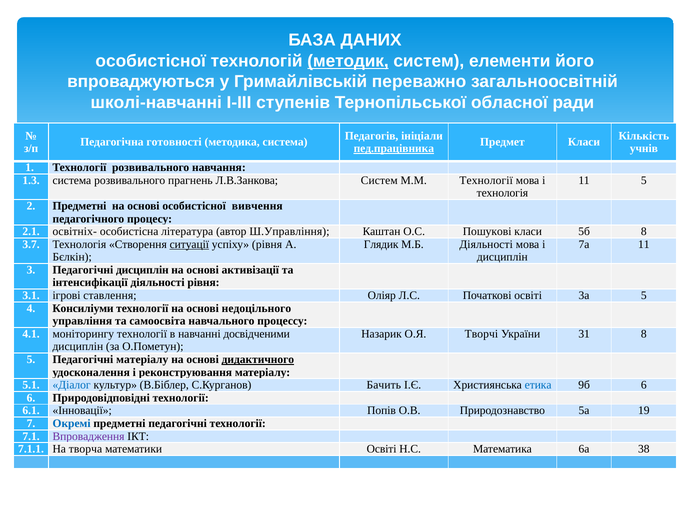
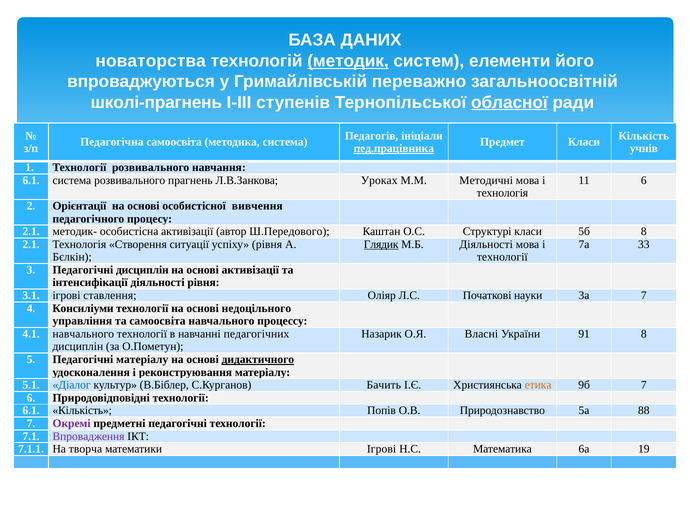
особистісної at (151, 61): особистісної -> новаторства
школі-навчанні: школі-навчанні -> школі-прагнень
обласної underline: none -> present
Педагогічна готовності: готовності -> самоосвіта
1.3 at (31, 180): 1.3 -> 6.1
Л.В.Занкова Систем: Систем -> Уроках
М.М Технології: Технології -> Методичні
11 5: 5 -> 6
2 Предметні: Предметні -> Орієнтації
освітніх-: освітніх- -> методик-
особистісна література: література -> активізації
Ш.Управління: Ш.Управління -> Ш.Передового
Пошукові: Пошукові -> Структурі
3.7 at (31, 244): 3.7 -> 2.1
ситуації underline: present -> none
Глядик underline: none -> present
7а 11: 11 -> 33
дисциплін at (502, 257): дисциплін -> технології
Початкові освіті: освіті -> науки
3а 5: 5 -> 7
4.1 моніторингу: моніторингу -> навчального
досвідченими: досвідченими -> педагогічних
Творчі: Творчі -> Власні
31: 31 -> 91
етика colour: blue -> orange
9б 6: 6 -> 7
6.1 Інновації: Інновації -> Кількість
19: 19 -> 88
Окремі colour: blue -> purple
математики Освіті: Освіті -> Ігрові
38: 38 -> 19
